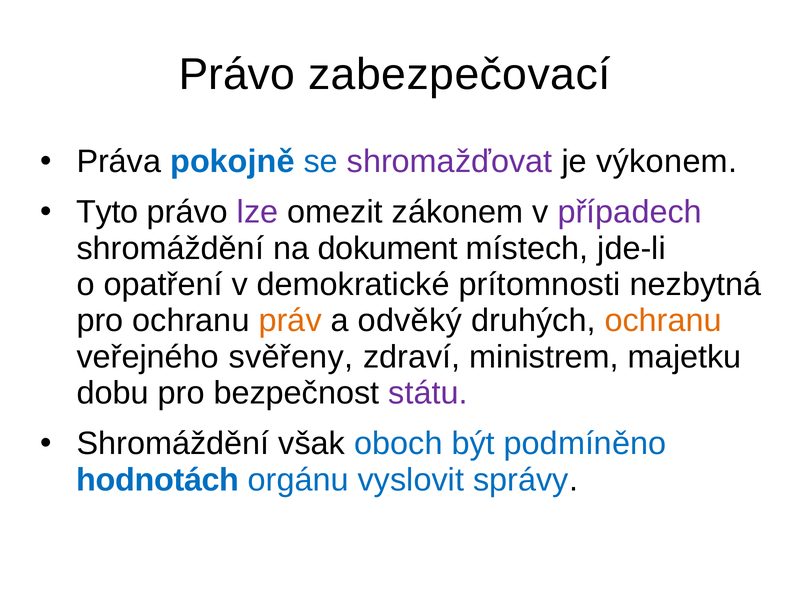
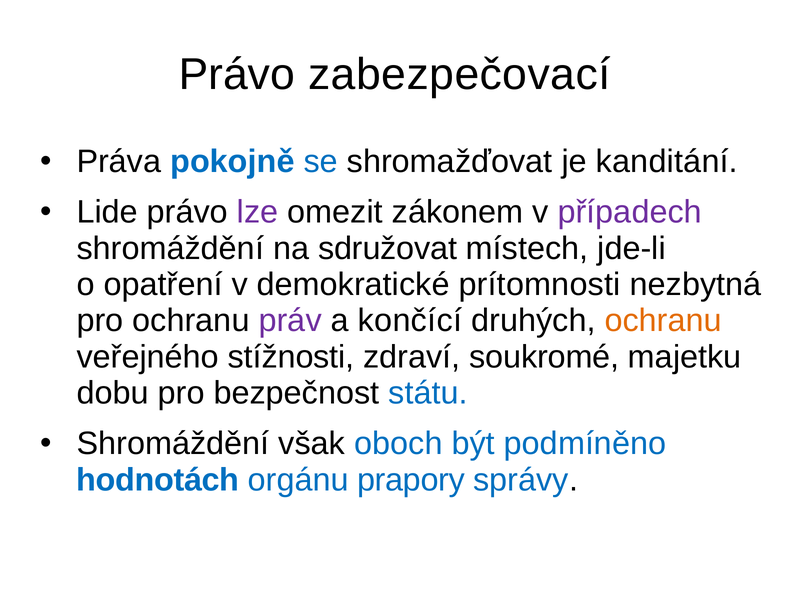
shromažďovat colour: purple -> black
výkonem: výkonem -> kanditání
Tyto: Tyto -> Lide
dokument: dokument -> sdružovat
práv colour: orange -> purple
odvěký: odvěký -> končící
svěřeny: svěřeny -> stížnosti
ministrem: ministrem -> soukromé
státu colour: purple -> blue
vyslovit: vyslovit -> prapory
